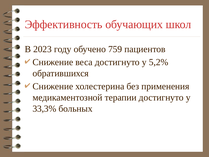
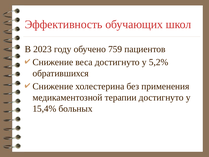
33,3%: 33,3% -> 15,4%
